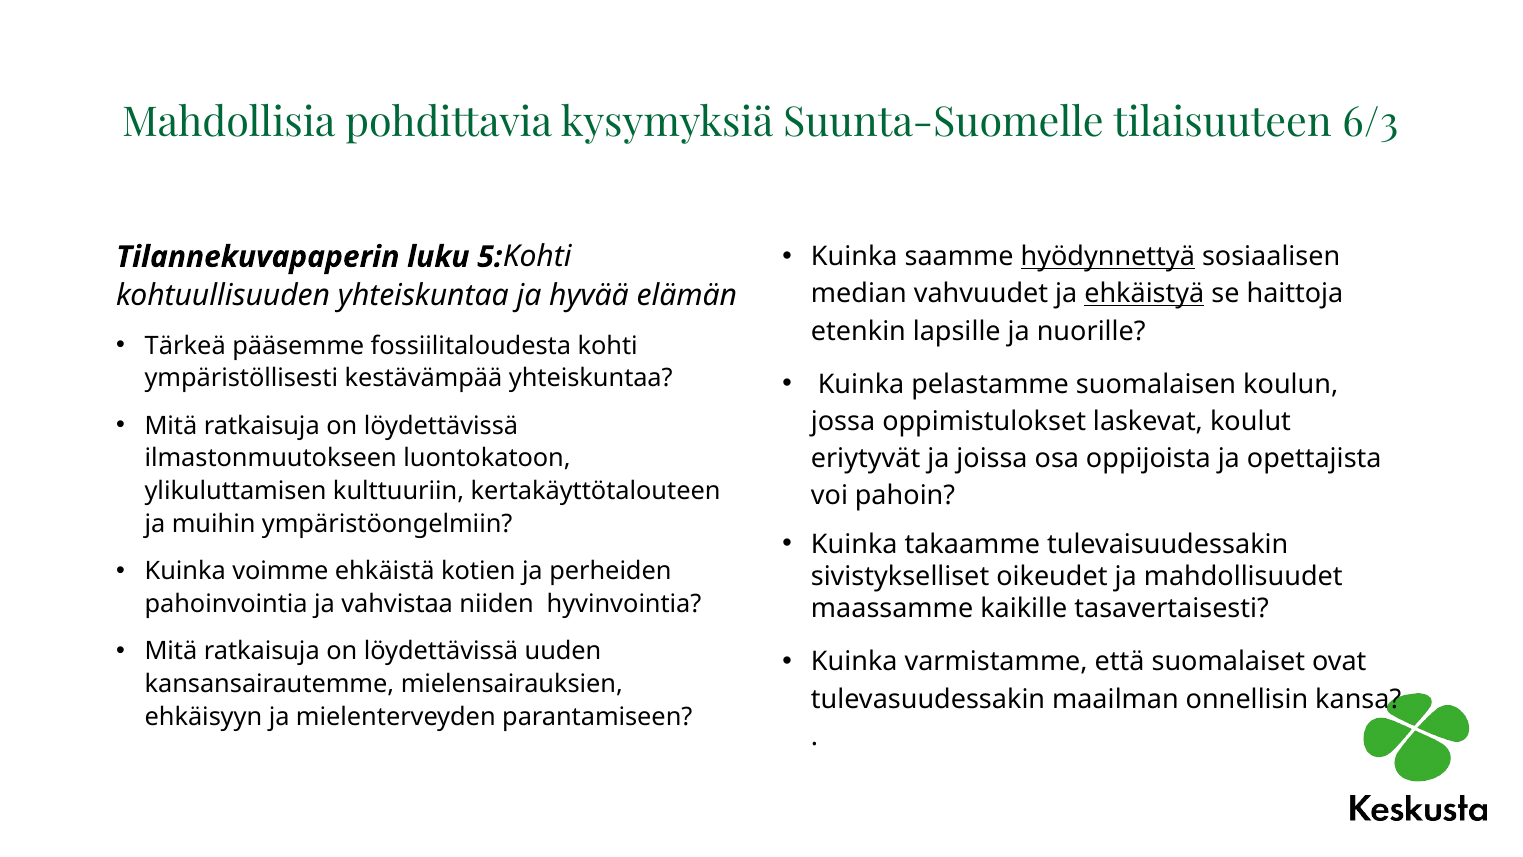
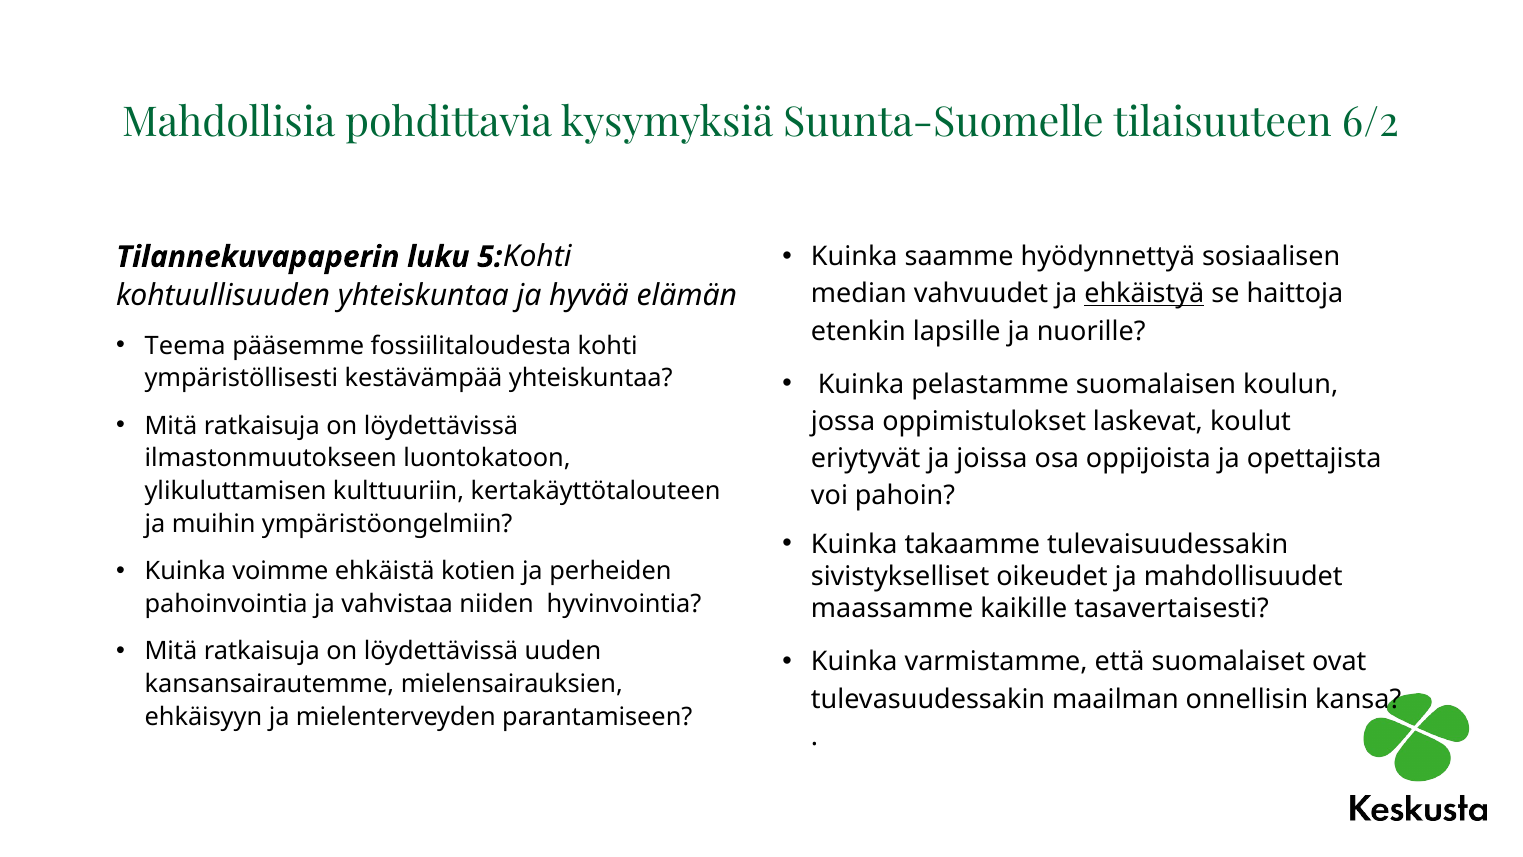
6/3: 6/3 -> 6/2
hyödynnettyä underline: present -> none
Tärkeä: Tärkeä -> Teema
